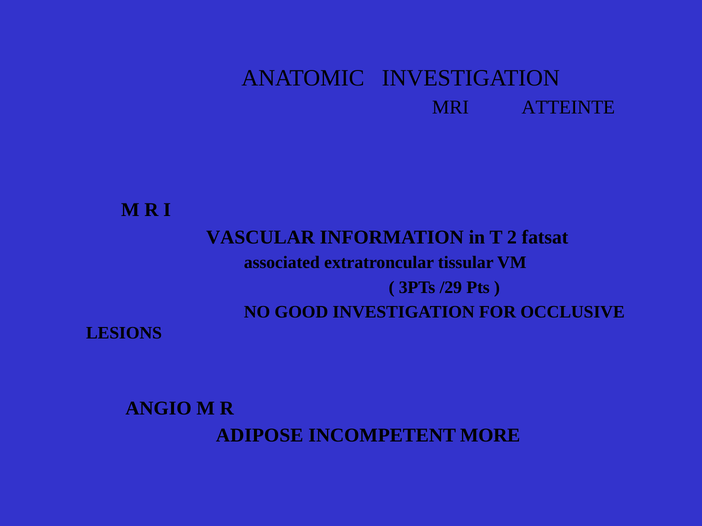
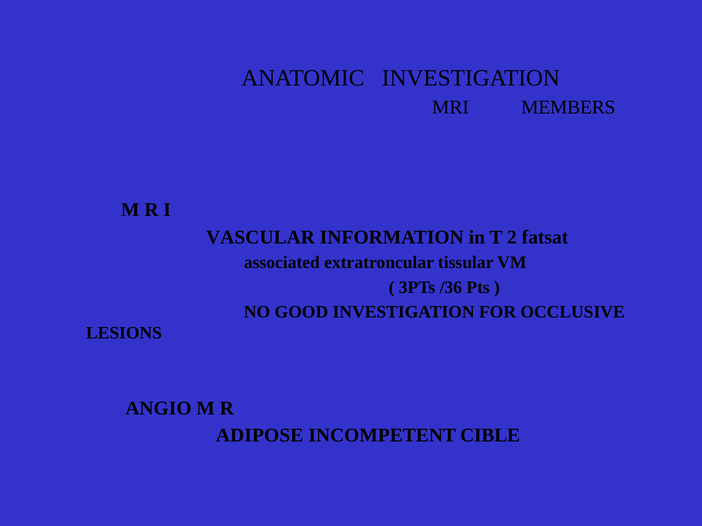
ATTEINTE: ATTEINTE -> MEMBERS
/29: /29 -> /36
MORE: MORE -> CIBLE
